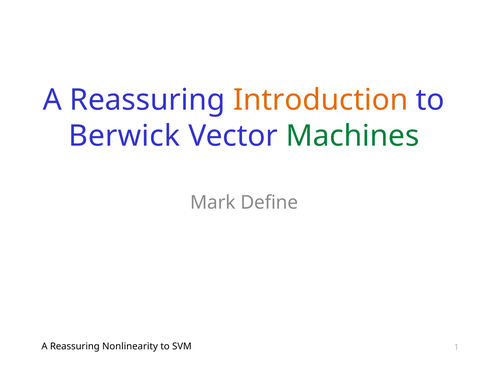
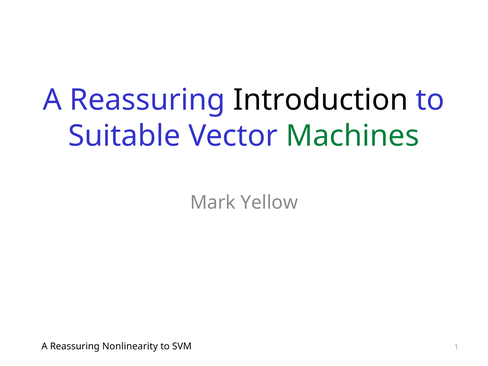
Introduction colour: orange -> black
Berwick: Berwick -> Suitable
Define: Define -> Yellow
